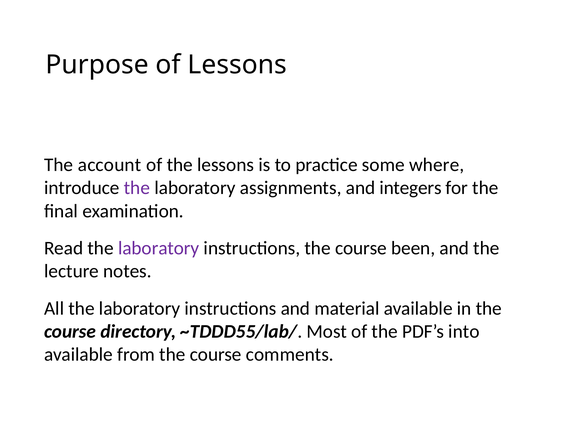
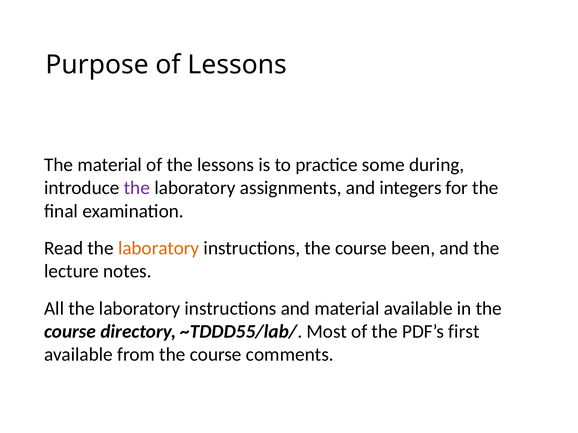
The account: account -> material
where: where -> during
laboratory at (159, 248) colour: purple -> orange
into: into -> first
